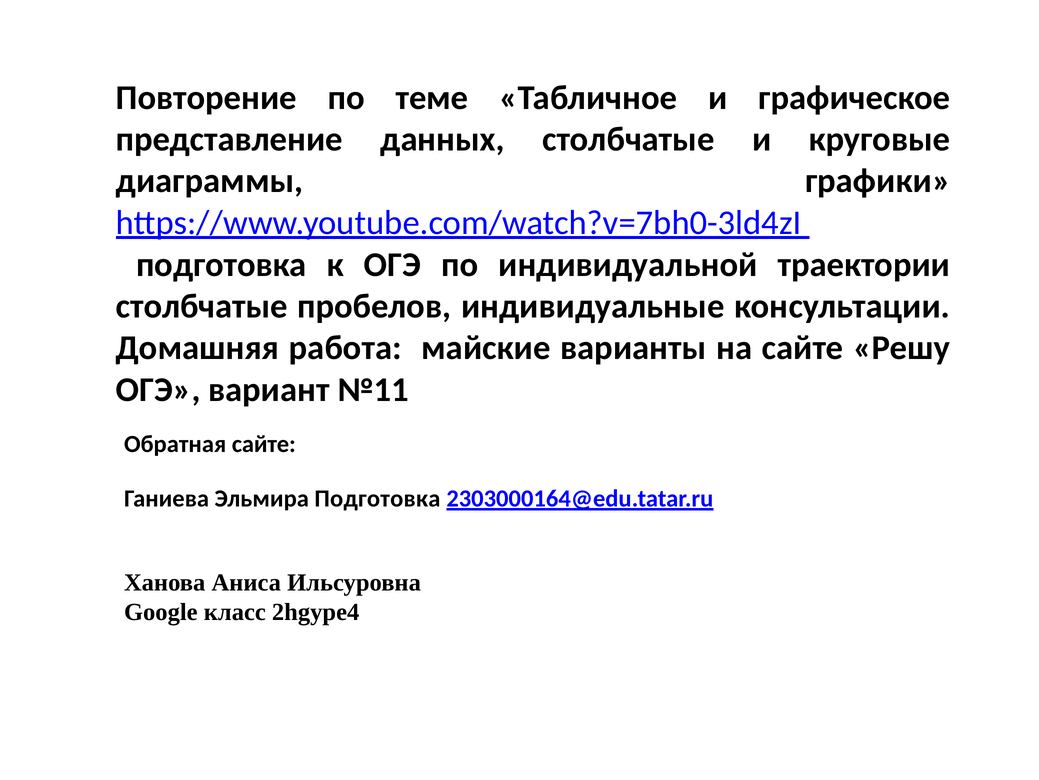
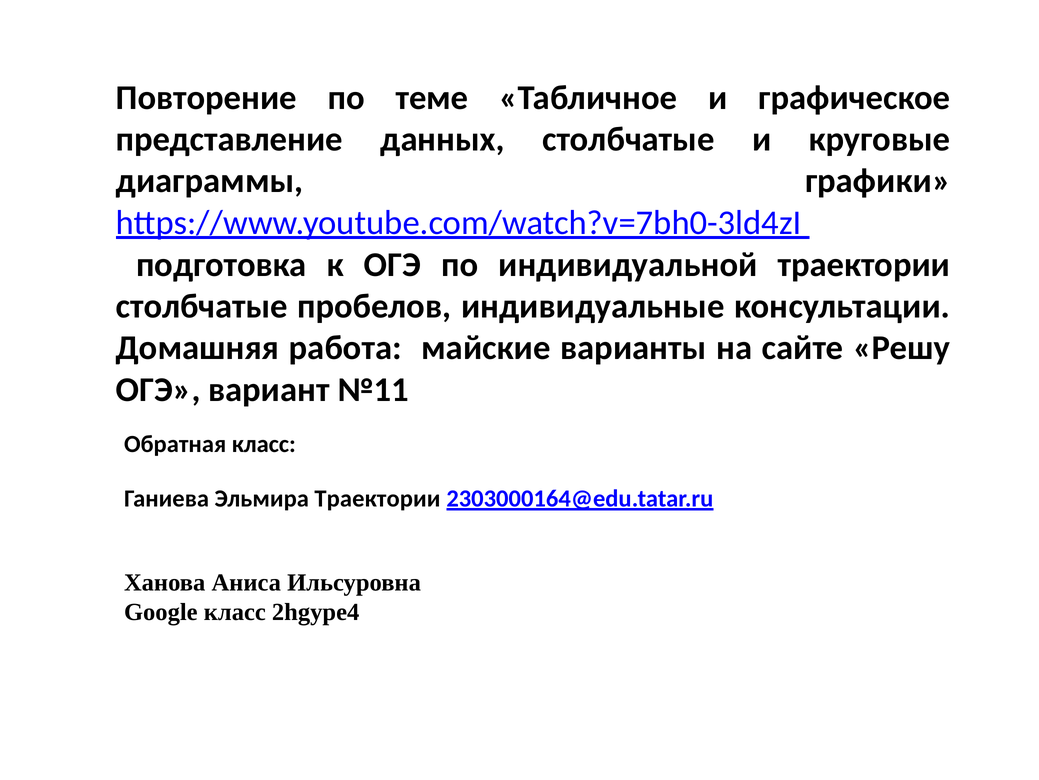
Обратная сайте: сайте -> класс
Эльмира Подготовка: Подготовка -> Траектории
